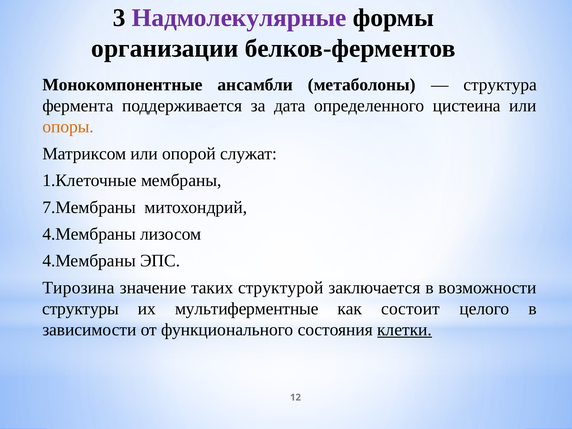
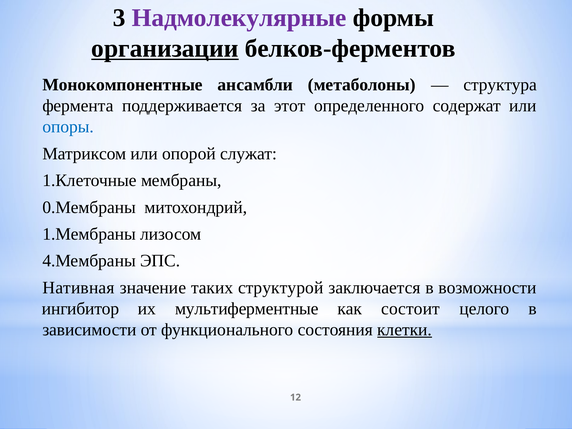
организации underline: none -> present
дата: дата -> этот
цистеина: цистеина -> содержат
опоры colour: orange -> blue
7.Мембраны: 7.Мембраны -> 0.Мембраны
4.Мембраны at (89, 234): 4.Мембраны -> 1.Мембраны
Тирозина: Тирозина -> Нативная
структуры: структуры -> ингибитор
